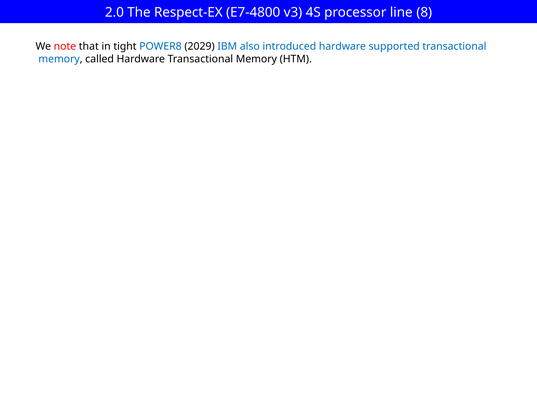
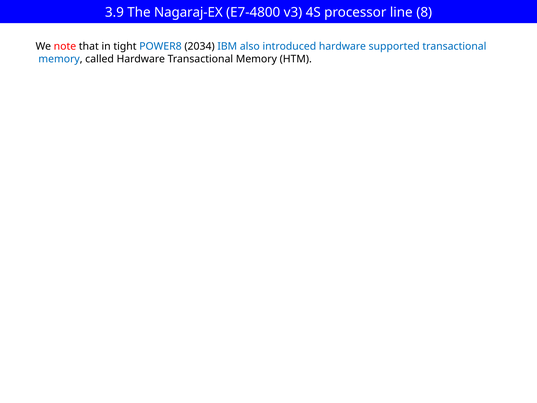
2.0: 2.0 -> 3.9
Respect-EX: Respect-EX -> Nagaraj-EX
2029: 2029 -> 2034
